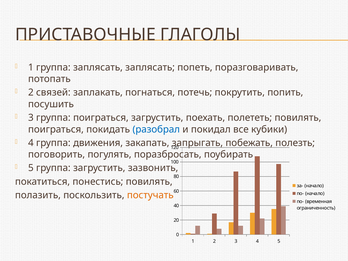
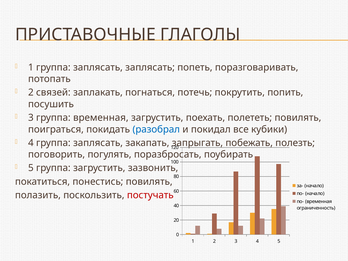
группа поиграться: поиграться -> временная
4 группа движения: движения -> заплясать
постучать colour: orange -> red
